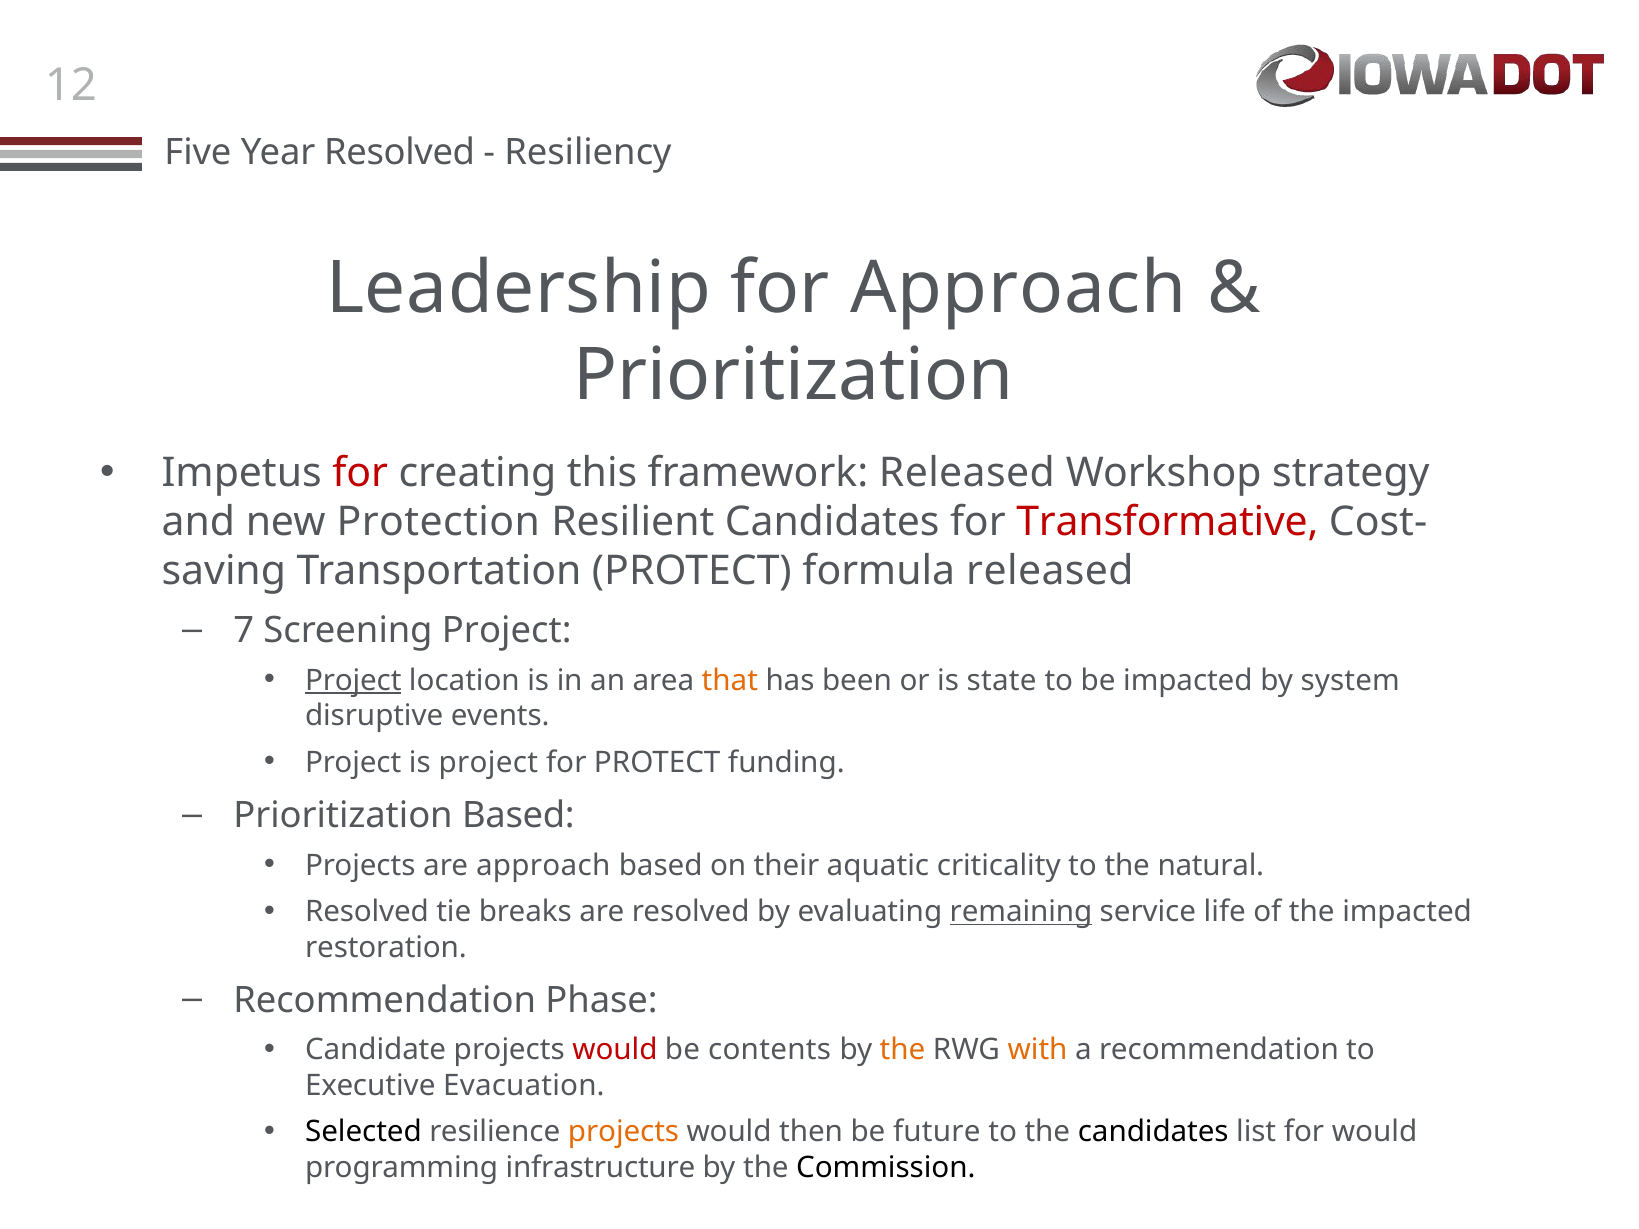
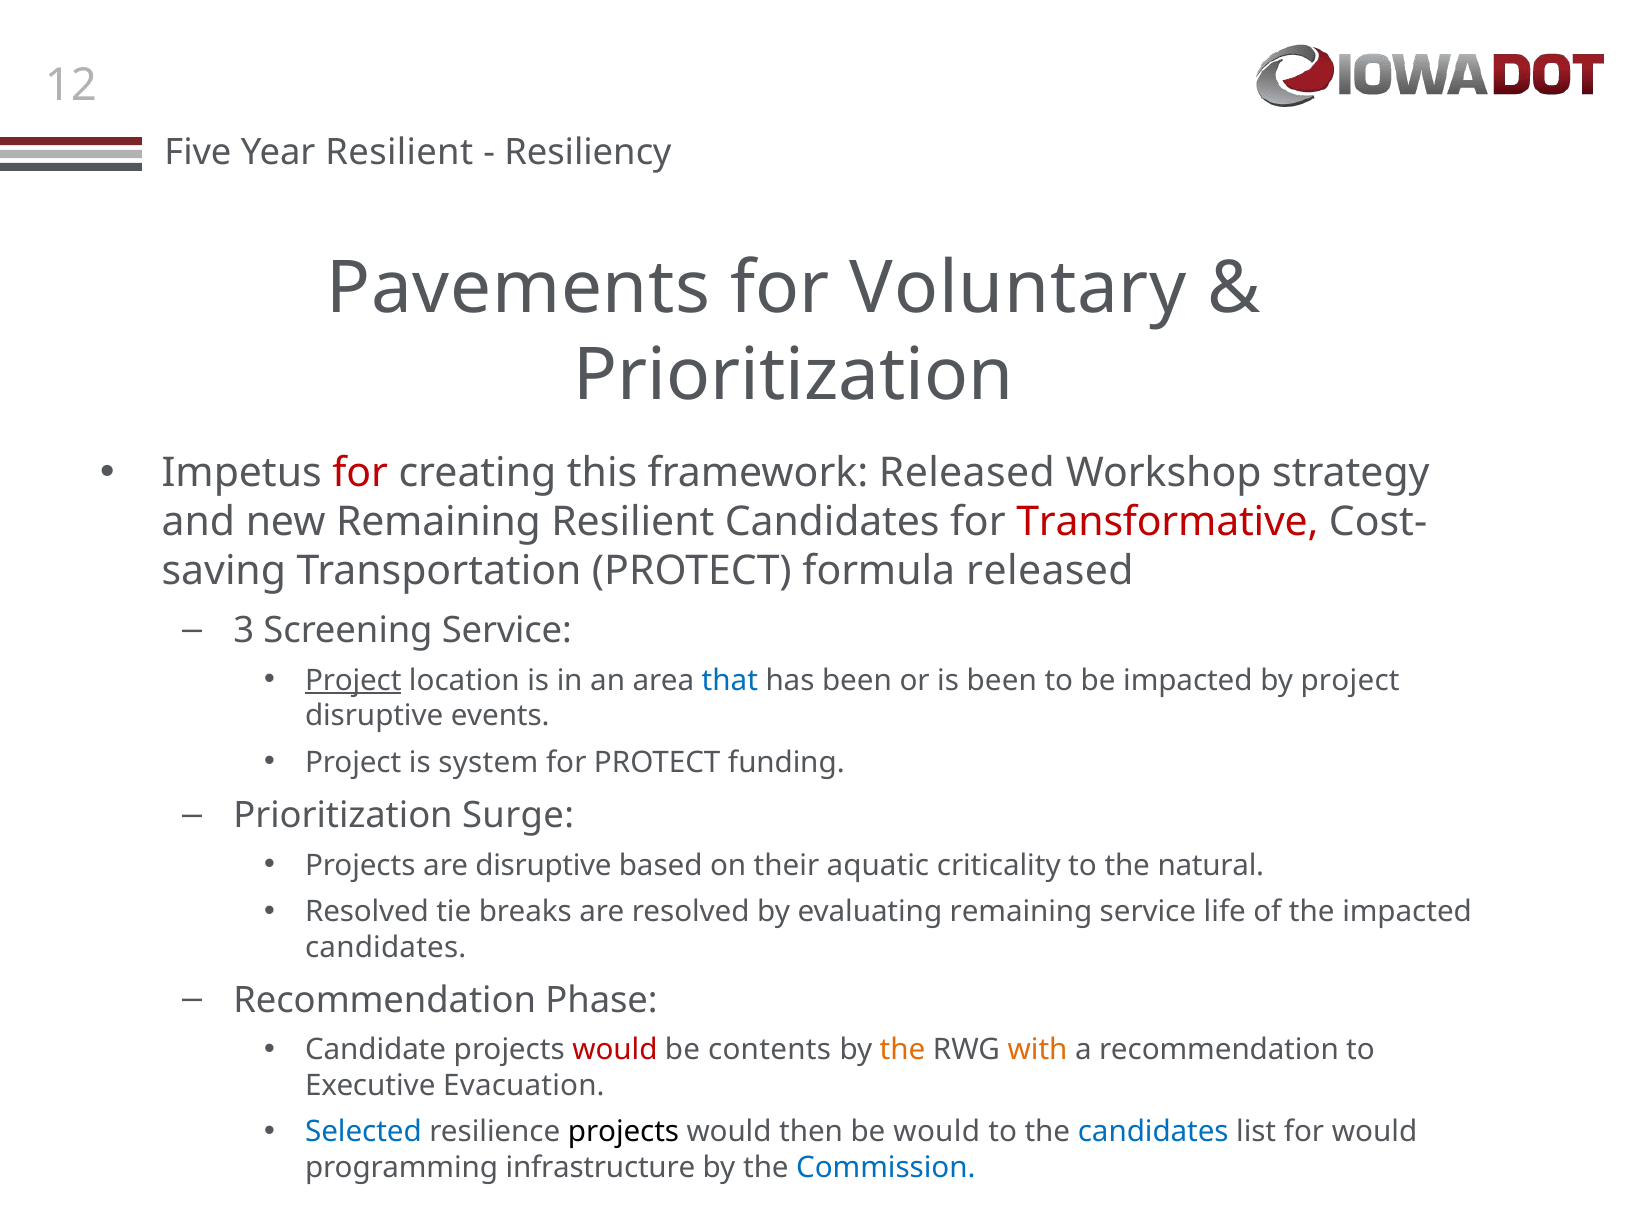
Resolved at (400, 152): Resolved -> Resilient
Leadership: Leadership -> Pavements
for Approach: Approach -> Voluntary
new Protection: Protection -> Remaining
7: 7 -> 3
Screening Project: Project -> Service
that colour: orange -> blue
is state: state -> been
by system: system -> project
is project: project -> system
Prioritization Based: Based -> Surge
are approach: approach -> disruptive
remaining at (1021, 912) underline: present -> none
restoration at (386, 947): restoration -> candidates
Selected colour: black -> blue
projects at (624, 1132) colour: orange -> black
be future: future -> would
candidates at (1153, 1132) colour: black -> blue
Commission colour: black -> blue
